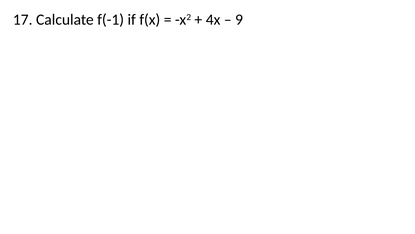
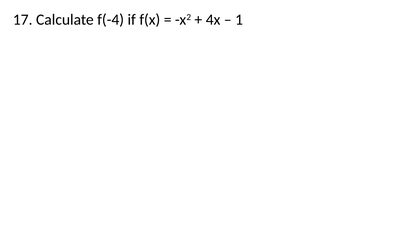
f(-1: f(-1 -> f(-4
9: 9 -> 1
